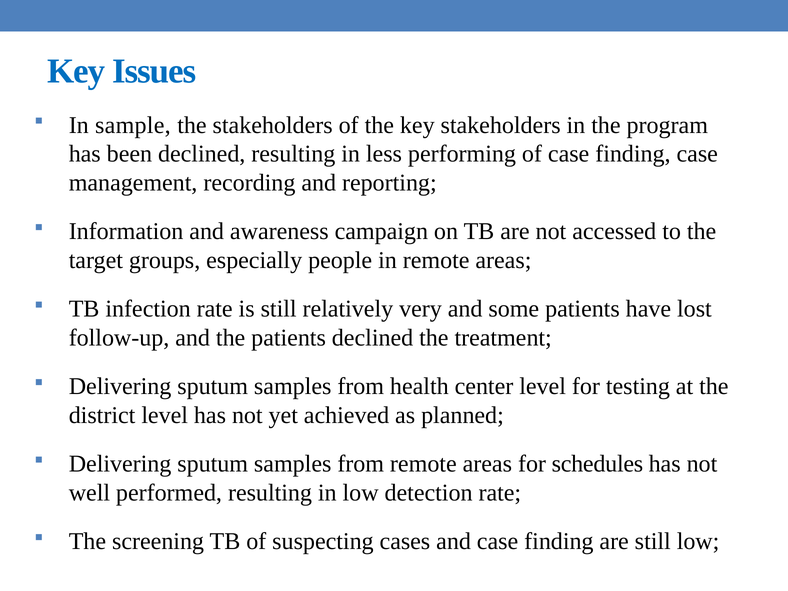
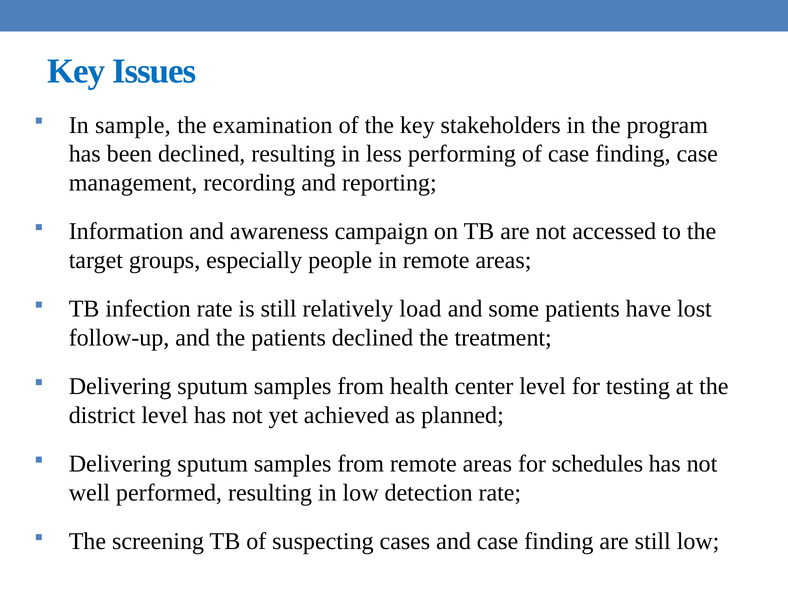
the stakeholders: stakeholders -> examination
very: very -> load
